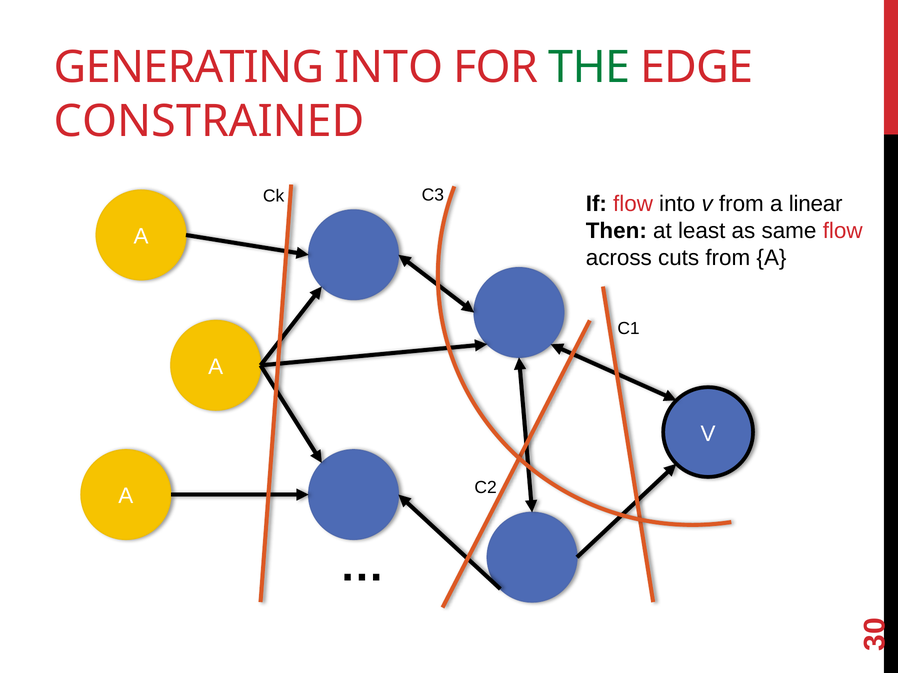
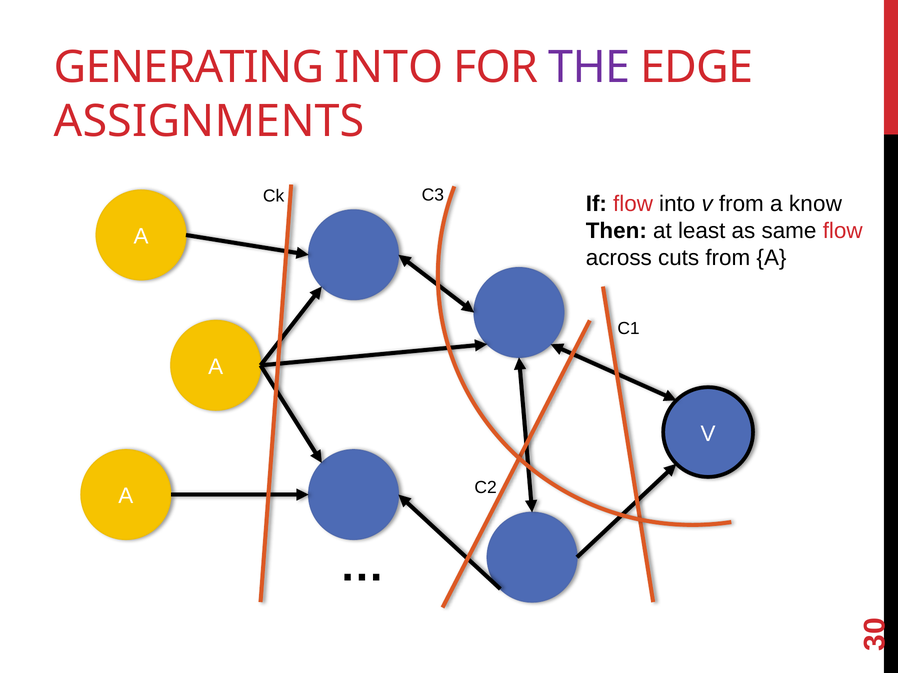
THE colour: green -> purple
CONSTRAINED: CONSTRAINED -> ASSIGNMENTS
linear: linear -> know
